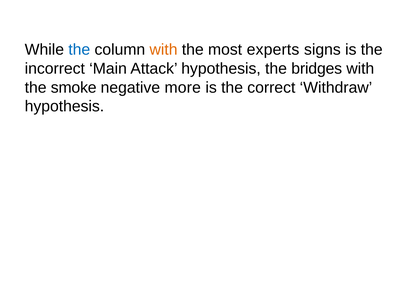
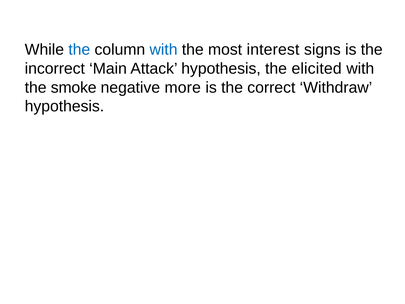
with at (164, 50) colour: orange -> blue
experts: experts -> interest
bridges: bridges -> elicited
